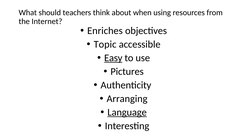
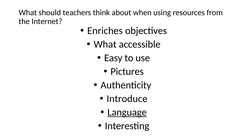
Topic at (105, 44): Topic -> What
Easy underline: present -> none
Arranging: Arranging -> Introduce
